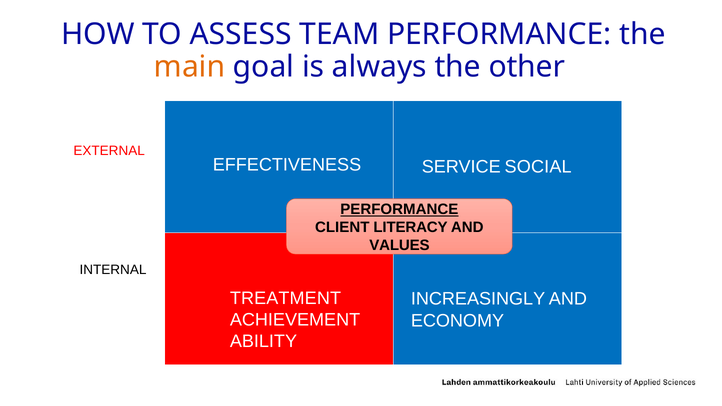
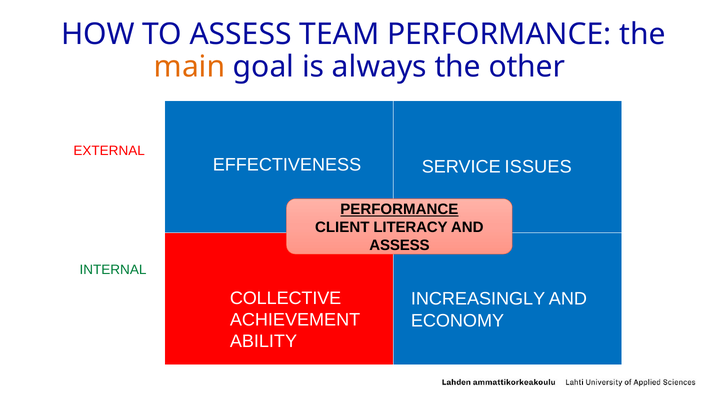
SOCIAL: SOCIAL -> ISSUES
VALUES at (399, 246): VALUES -> ASSESS
INTERNAL colour: black -> green
TREATMENT: TREATMENT -> COLLECTIVE
